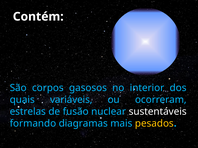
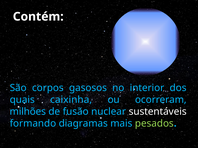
variáveis: variáveis -> caixinha
estrelas: estrelas -> milhões
pesados colour: yellow -> light green
